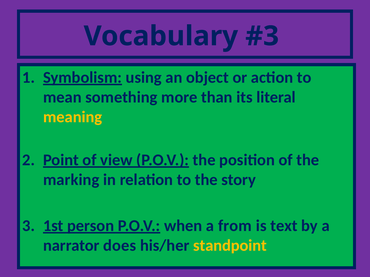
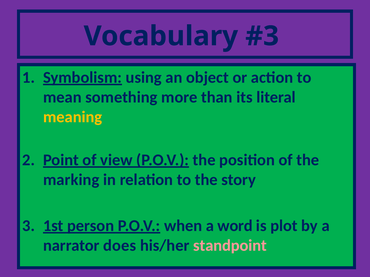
from: from -> word
text: text -> plot
standpoint colour: yellow -> pink
